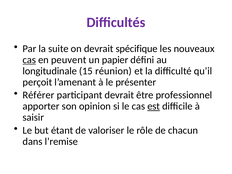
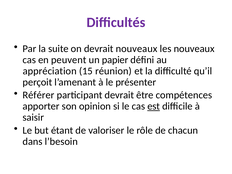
devrait spécifique: spécifique -> nouveaux
cas at (29, 60) underline: present -> none
longitudinale: longitudinale -> appréciation
professionnel: professionnel -> compétences
l’remise: l’remise -> l’besoin
